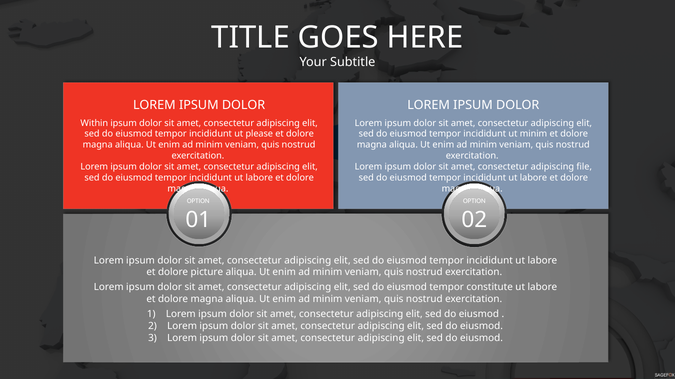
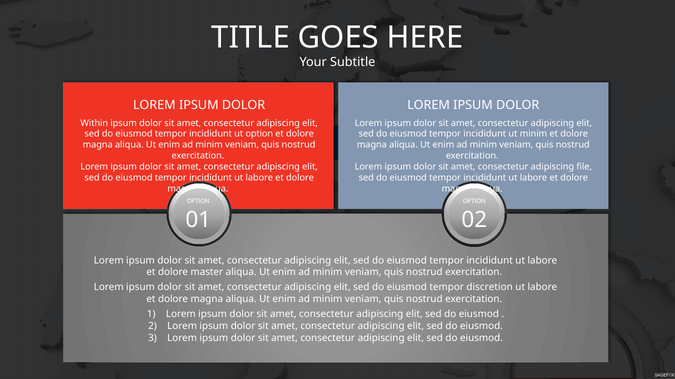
ut please: please -> option
picture: picture -> master
constitute: constitute -> discretion
